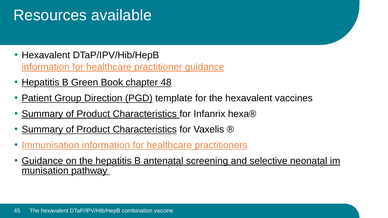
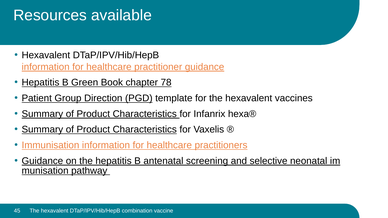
48: 48 -> 78
